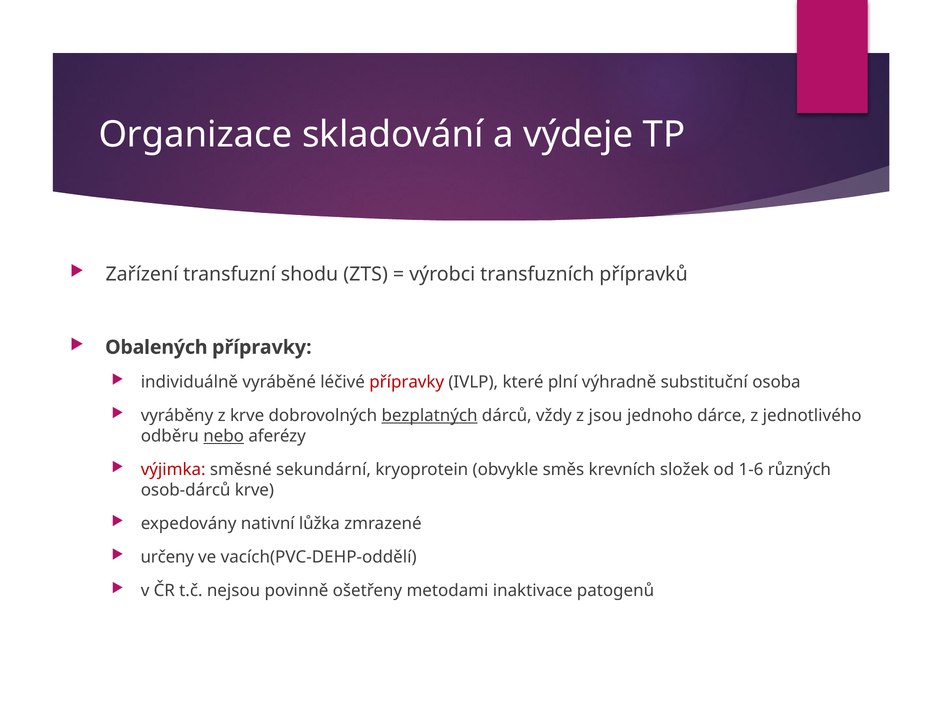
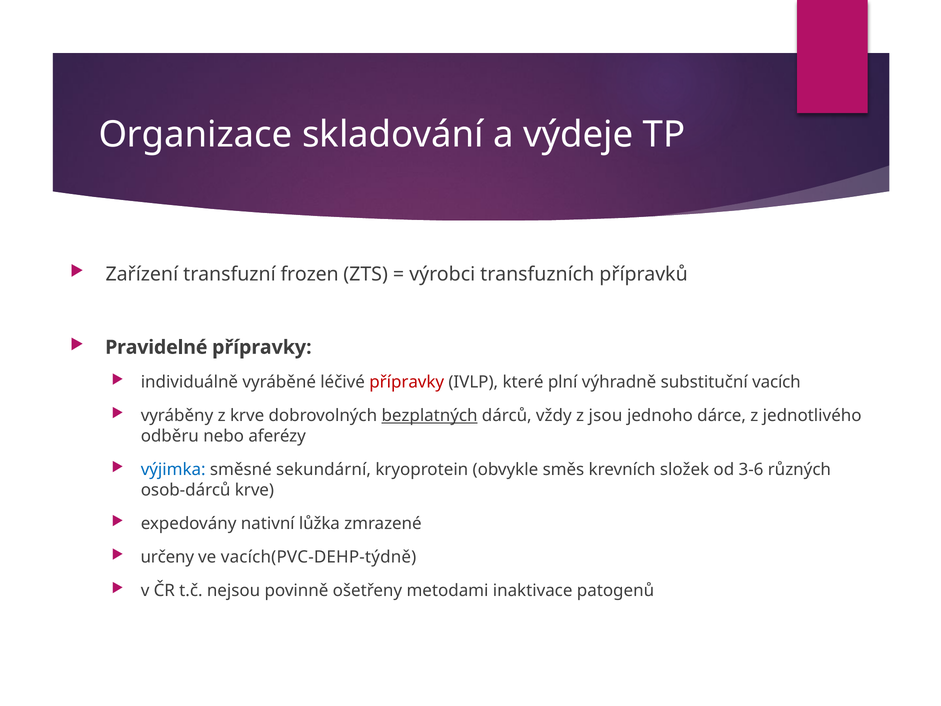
shodu: shodu -> frozen
Obalených: Obalených -> Pravidelné
osoba: osoba -> vacích
nebo underline: present -> none
výjimka colour: red -> blue
1-6: 1-6 -> 3-6
vacích(PVC-DEHP-oddělí: vacích(PVC-DEHP-oddělí -> vacích(PVC-DEHP-týdně
